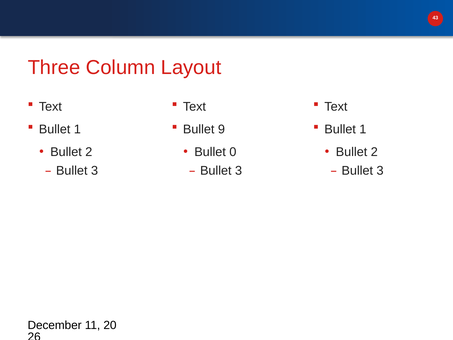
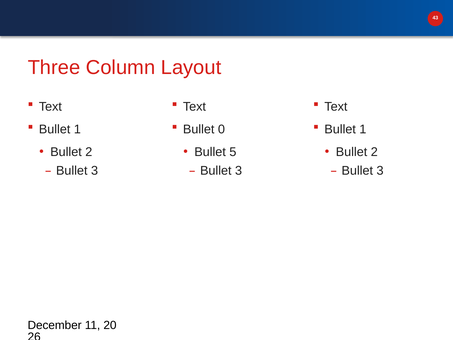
9: 9 -> 0
0: 0 -> 5
